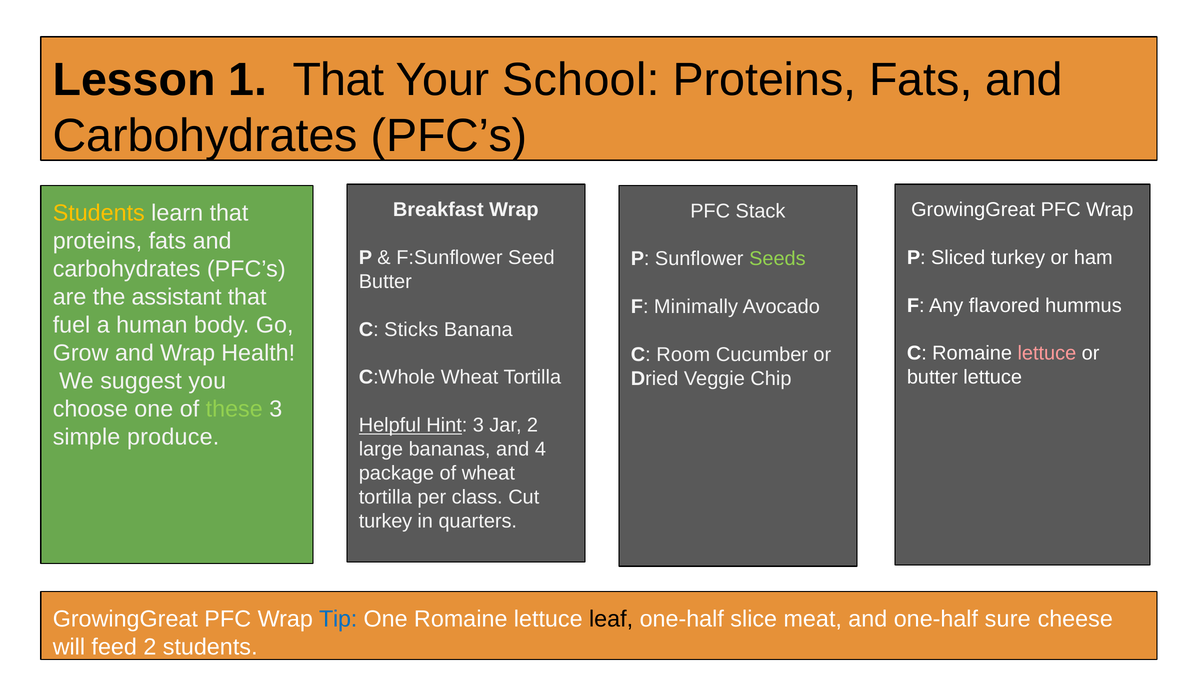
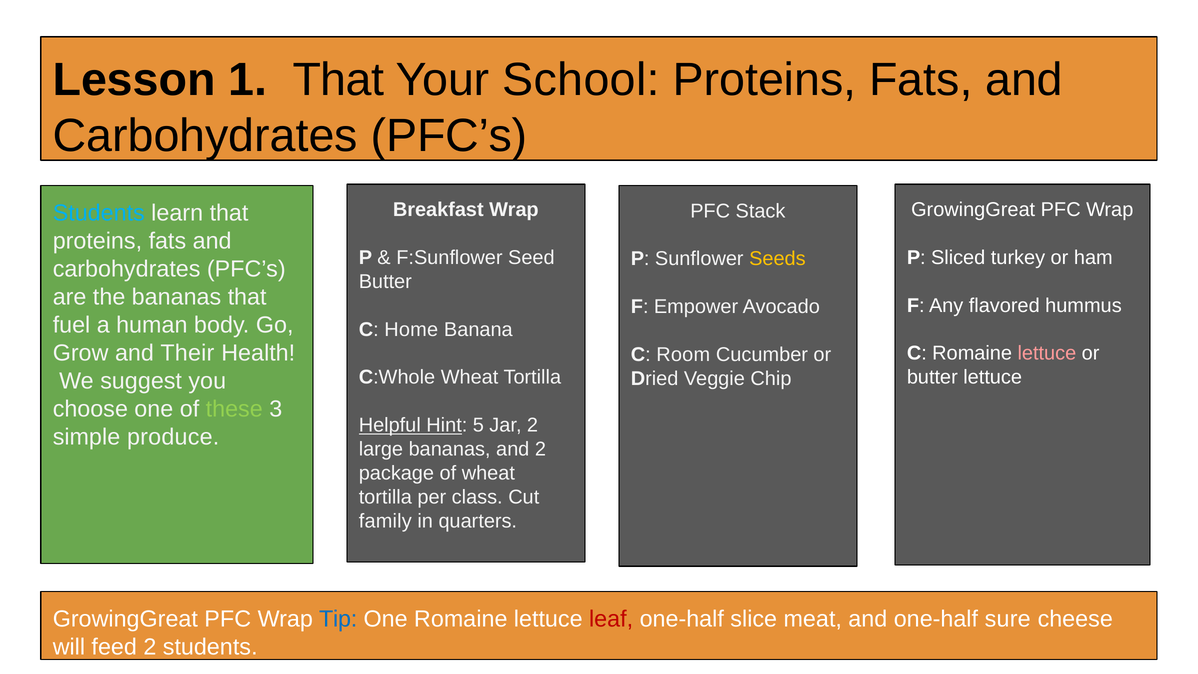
Students at (99, 213) colour: yellow -> light blue
Seeds colour: light green -> yellow
the assistant: assistant -> bananas
Minimally: Minimally -> Empower
Sticks: Sticks -> Home
and Wrap: Wrap -> Their
Hint 3: 3 -> 5
and 4: 4 -> 2
turkey at (385, 521): turkey -> family
leaf colour: black -> red
